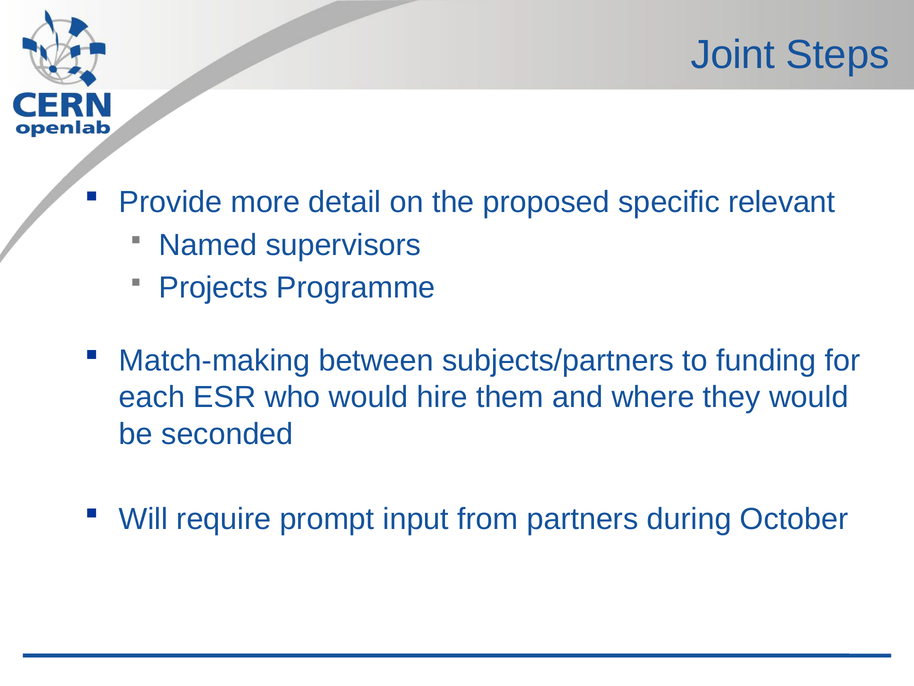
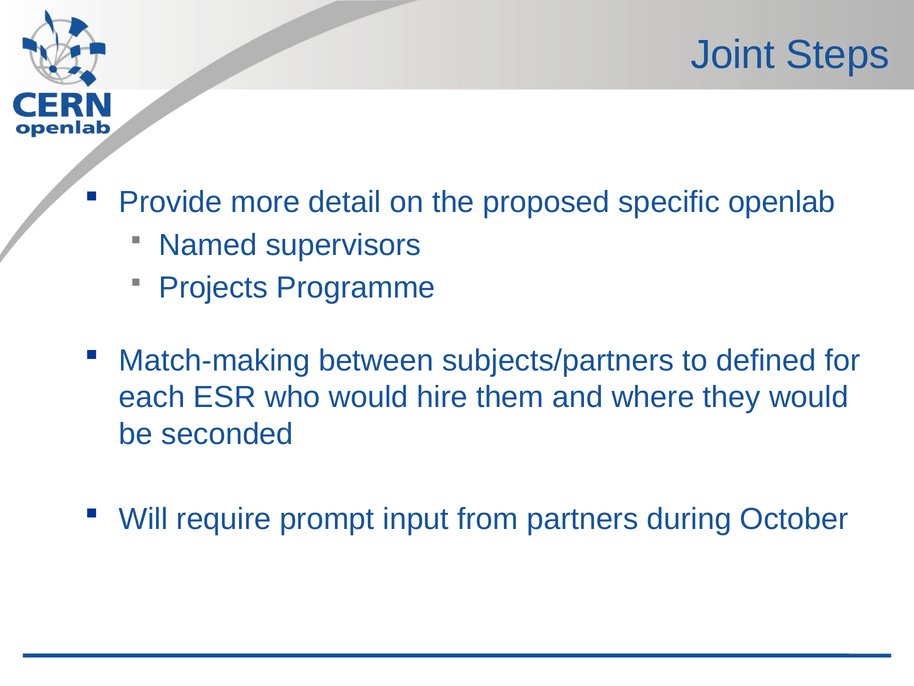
relevant: relevant -> openlab
funding: funding -> defined
